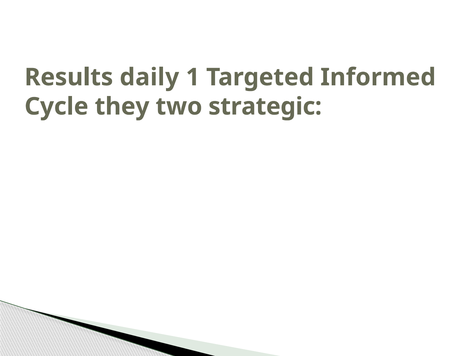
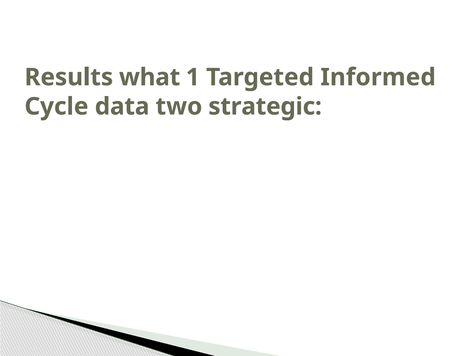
daily: daily -> what
they: they -> data
